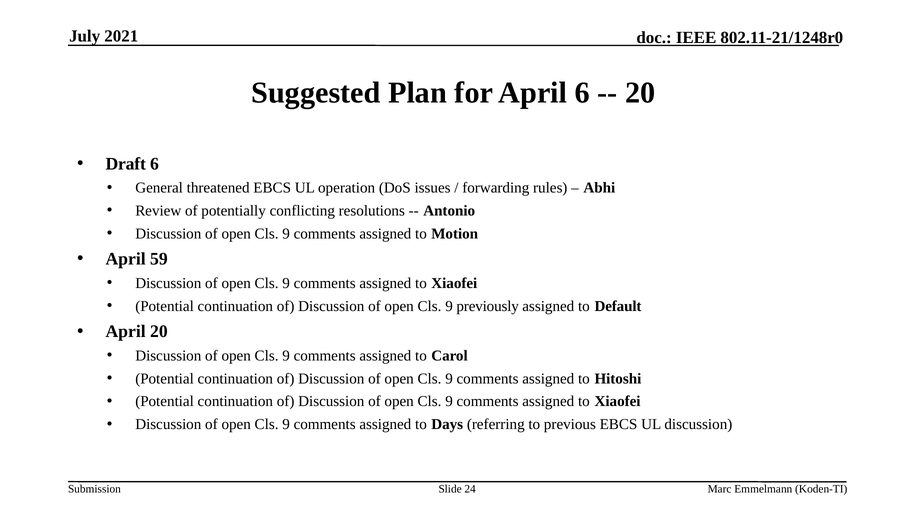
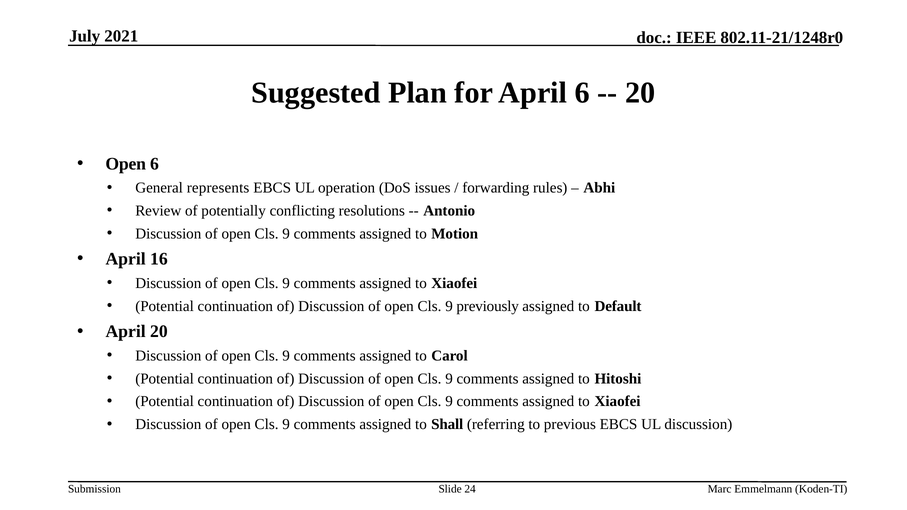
Draft at (126, 164): Draft -> Open
threatened: threatened -> represents
59: 59 -> 16
Days: Days -> Shall
